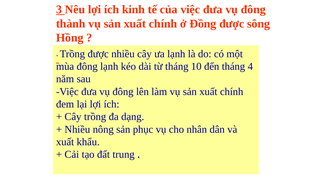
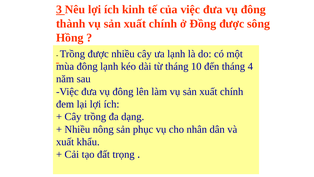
trung: trung -> trọng
